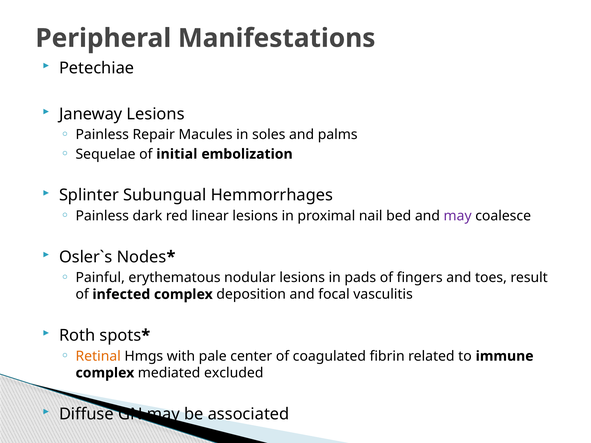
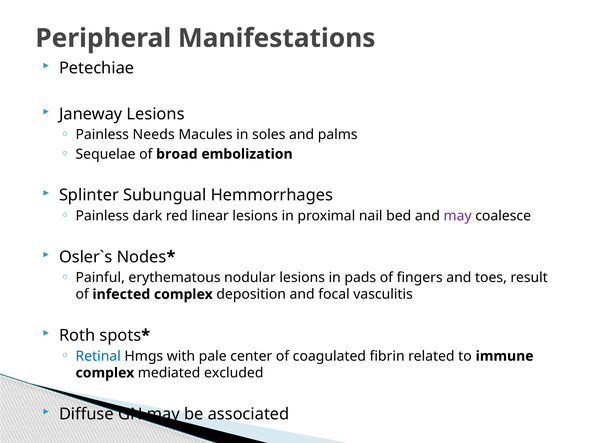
Repair: Repair -> Needs
initial: initial -> broad
Retinal colour: orange -> blue
